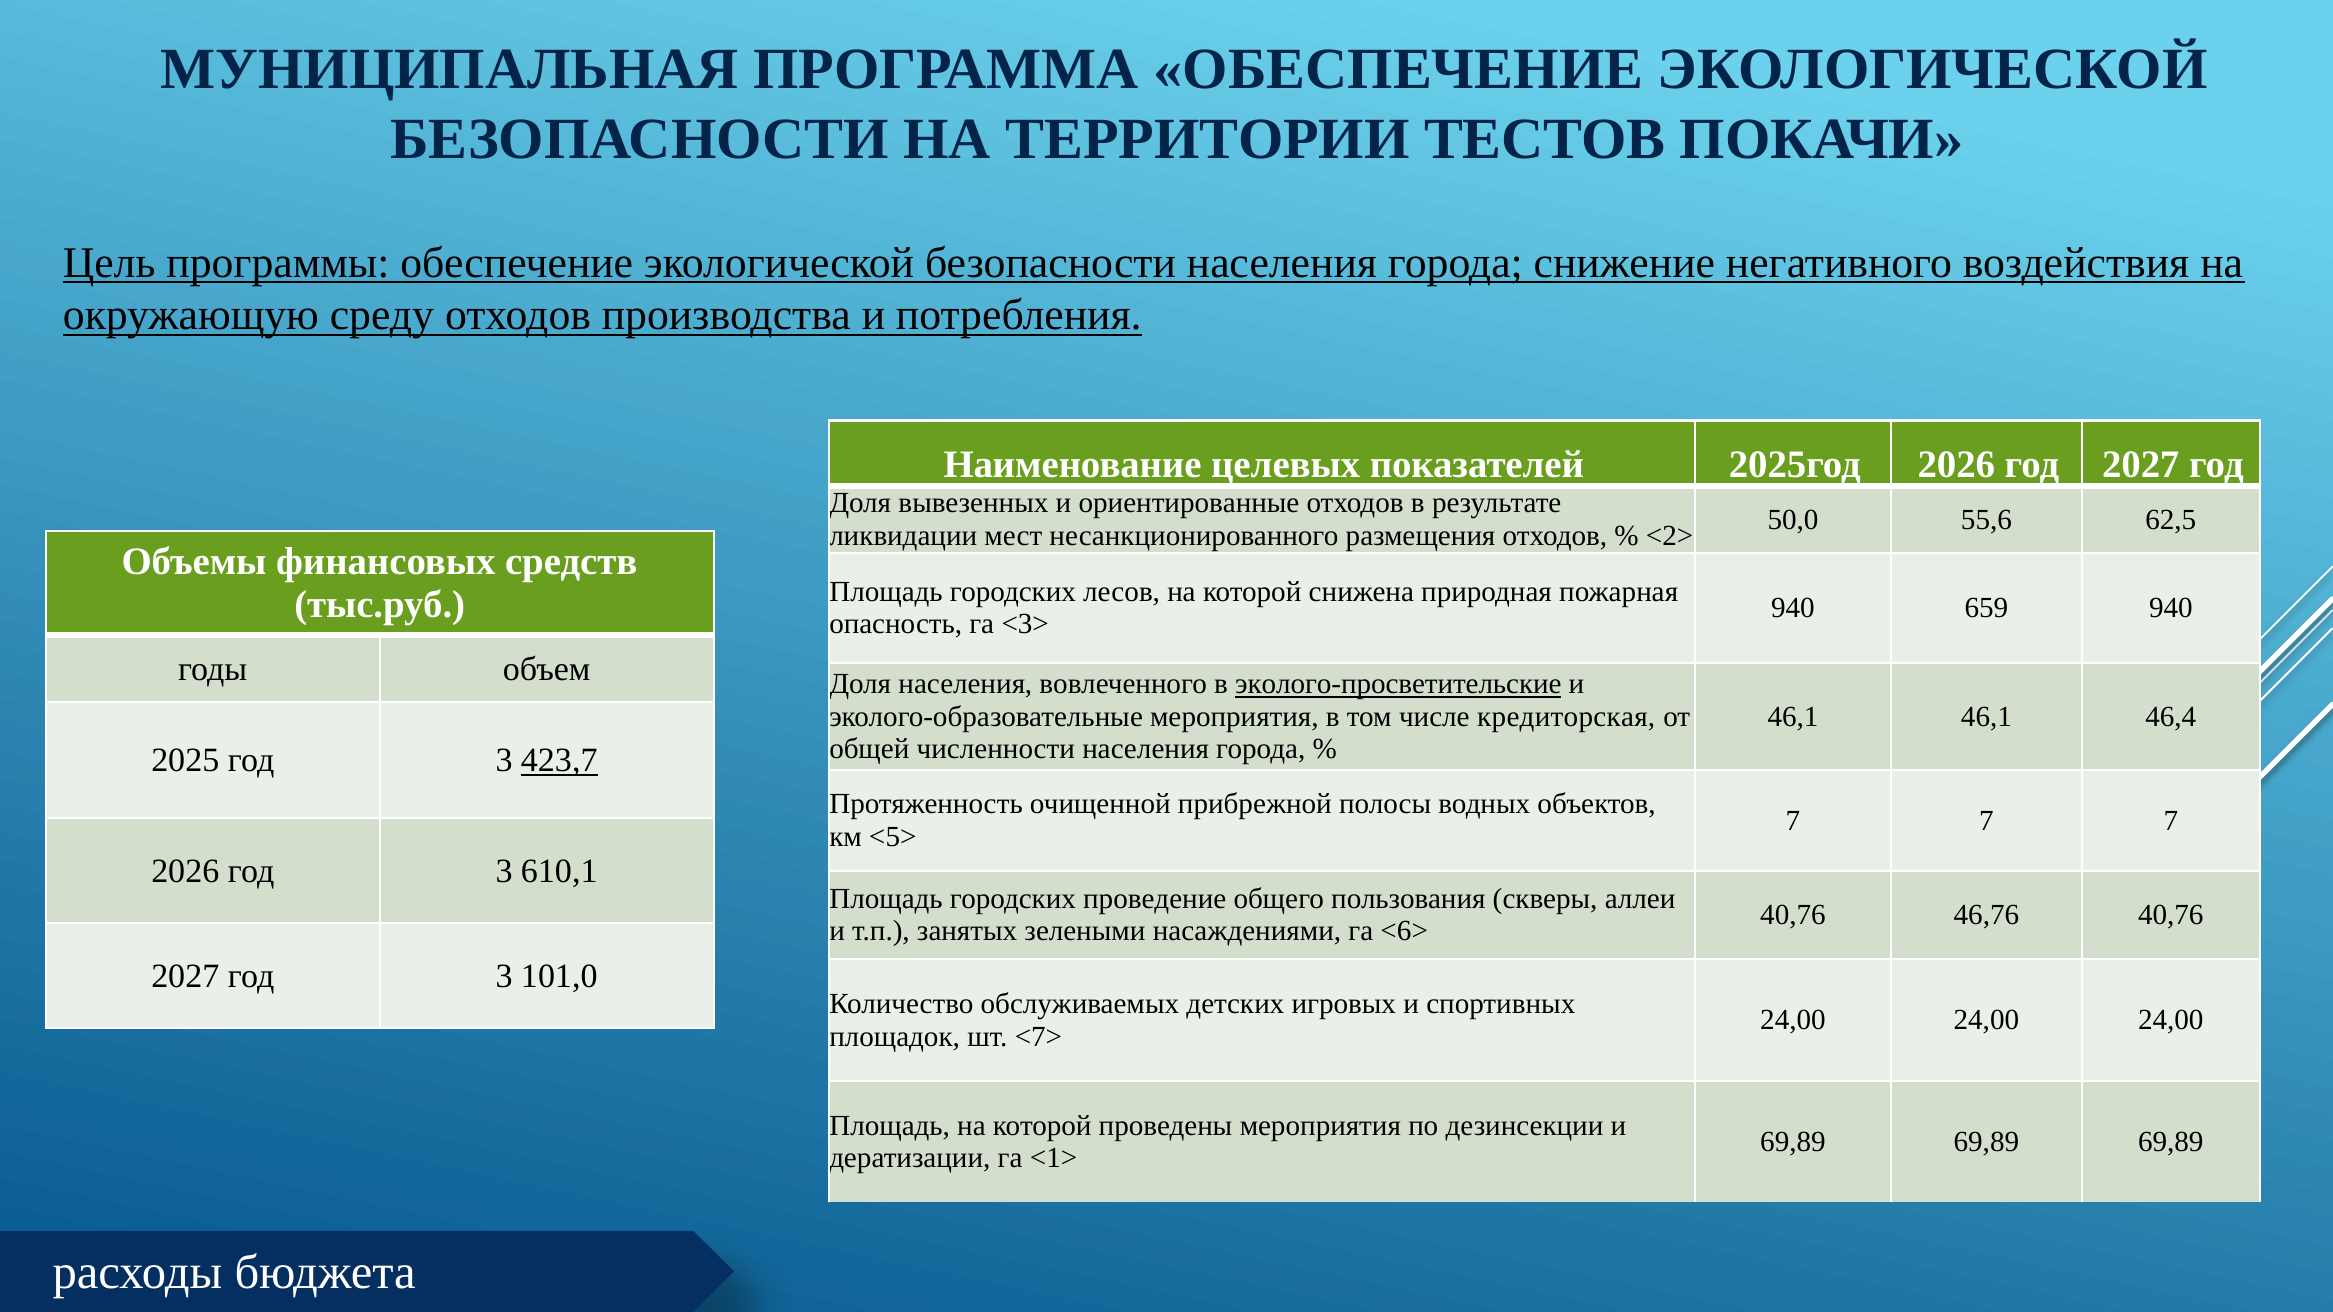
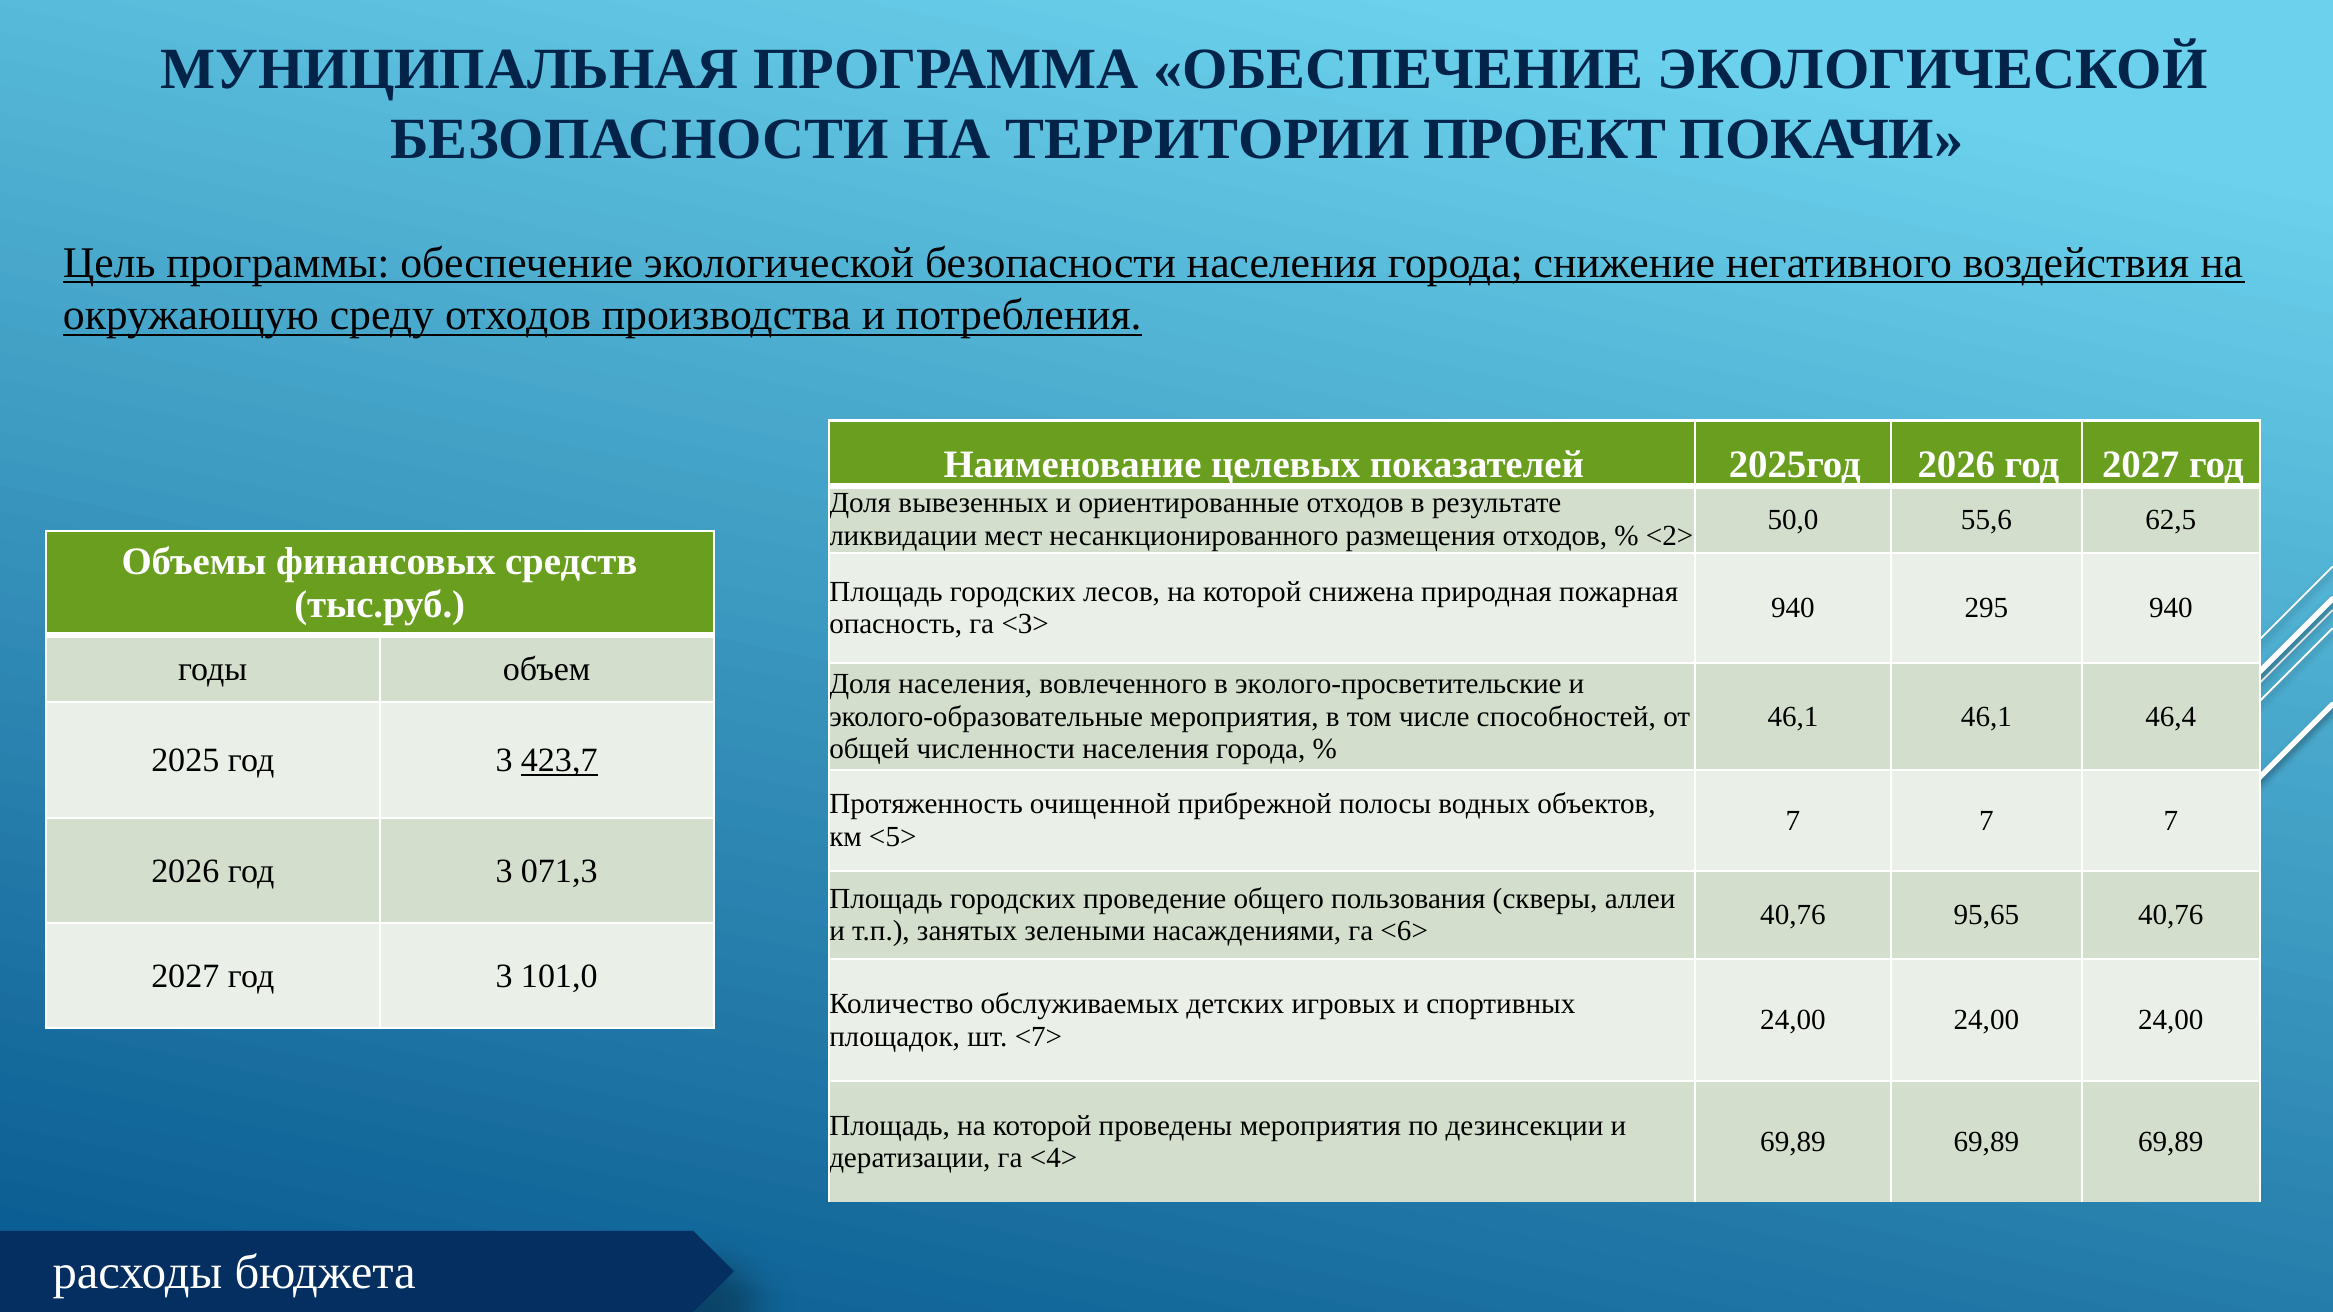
ТЕСТОВ: ТЕСТОВ -> ПРОЕКТ
659: 659 -> 295
эколого-просветительские underline: present -> none
кредиторская: кредиторская -> способностей
610,1: 610,1 -> 071,3
46,76: 46,76 -> 95,65
<1>: <1> -> <4>
